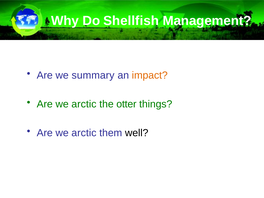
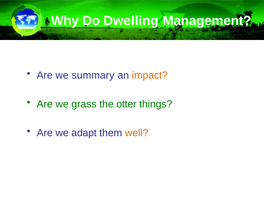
Shellfish: Shellfish -> Dwelling
arctic at (84, 104): arctic -> grass
arctic at (84, 133): arctic -> adapt
well colour: black -> orange
